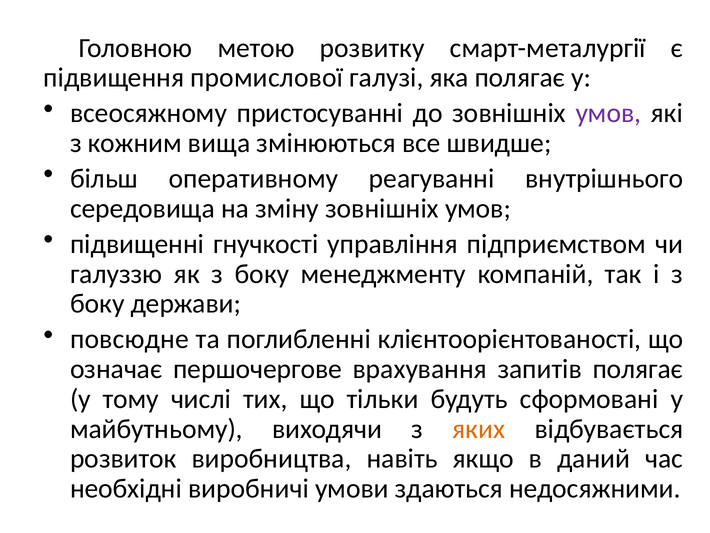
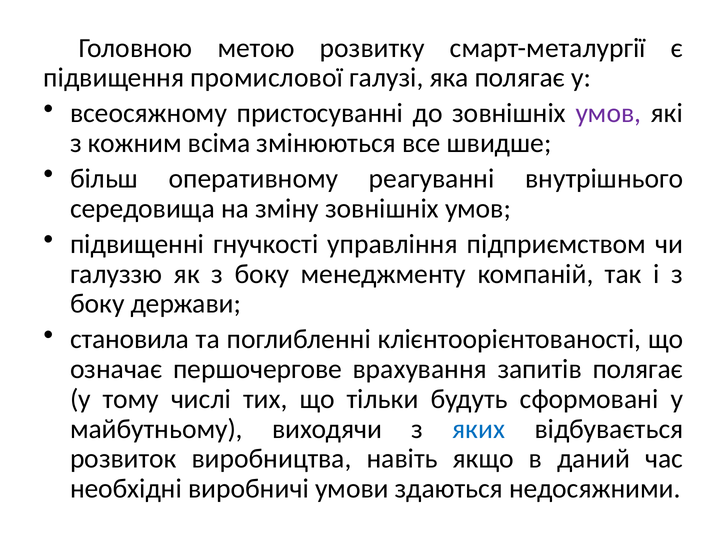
вища: вища -> всіма
повсюдне: повсюдне -> становила
яких colour: orange -> blue
